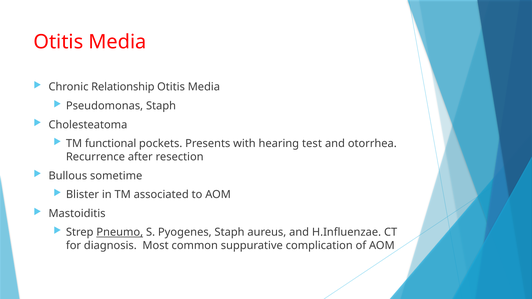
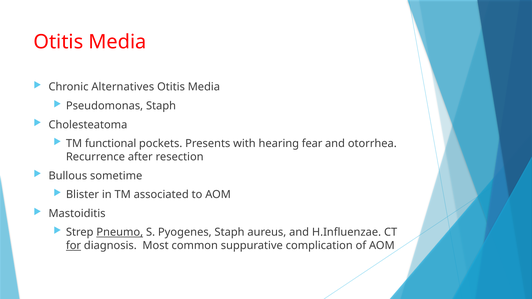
Relationship: Relationship -> Alternatives
test: test -> fear
for underline: none -> present
